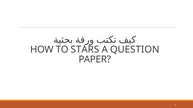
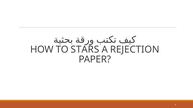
QUESTION: QUESTION -> REJECTION
